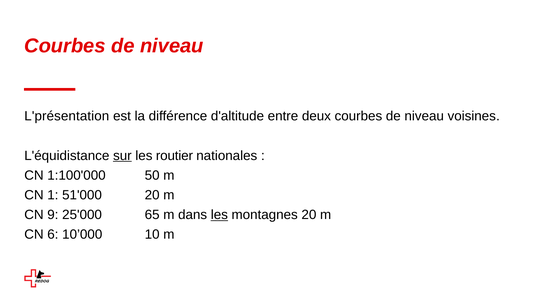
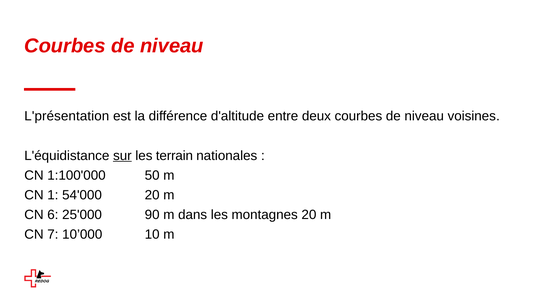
routier: routier -> terrain
51'000: 51'000 -> 54'000
9: 9 -> 6
65: 65 -> 90
les at (219, 215) underline: present -> none
6: 6 -> 7
